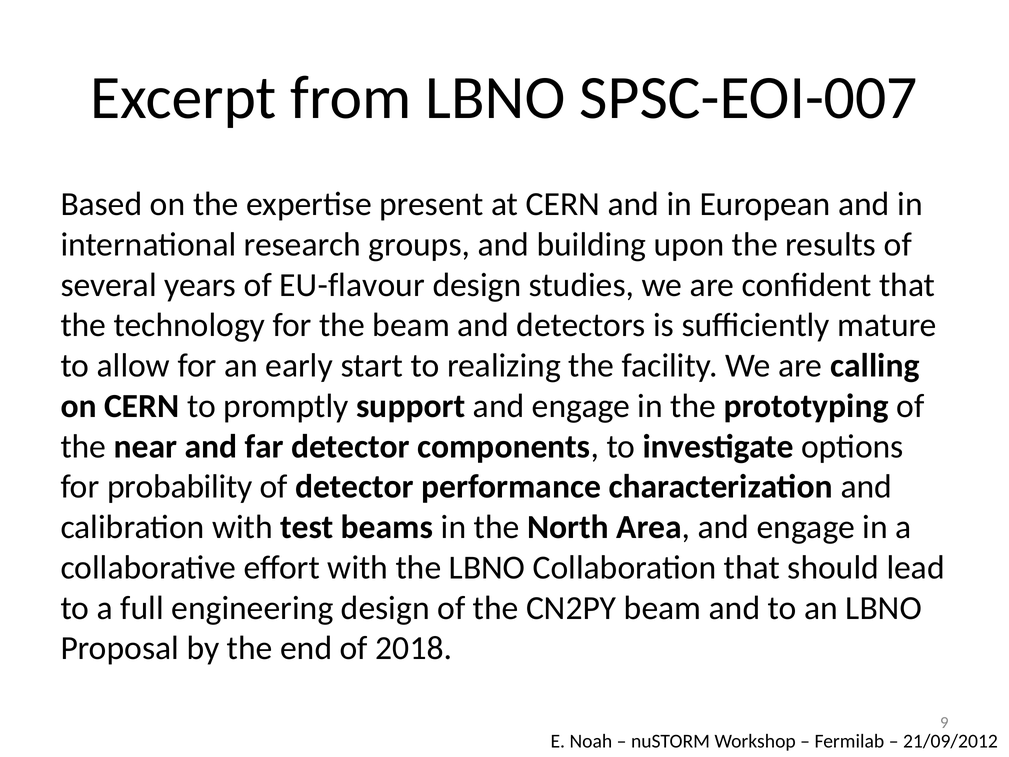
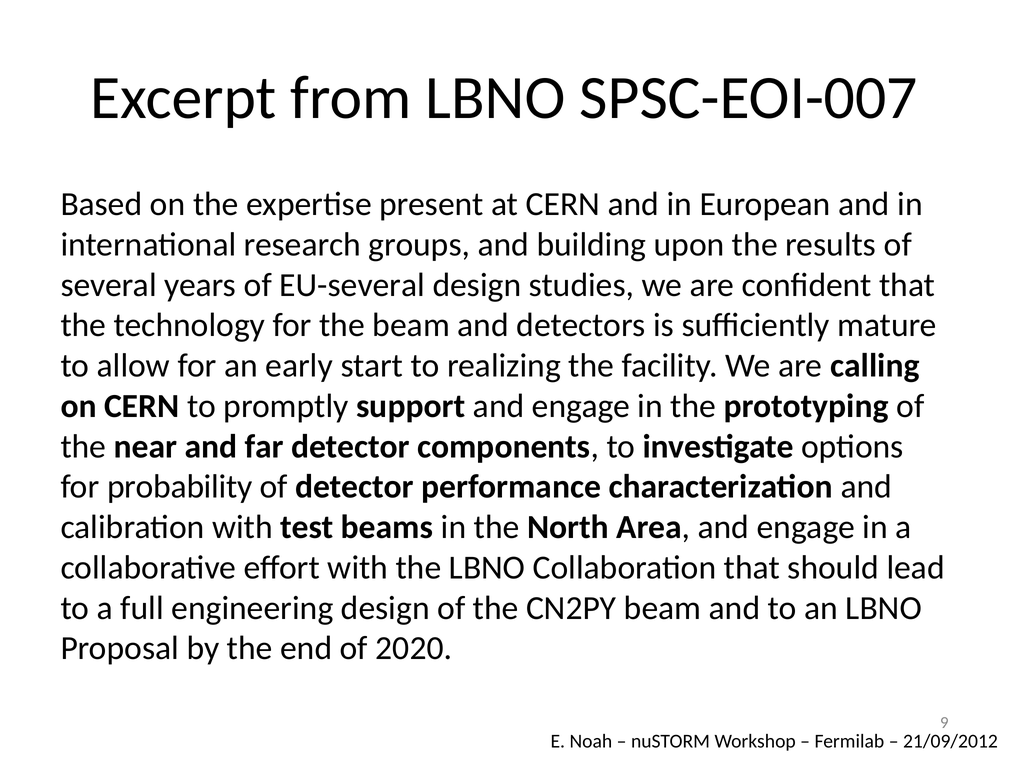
EU-flavour: EU-flavour -> EU-several
2018: 2018 -> 2020
